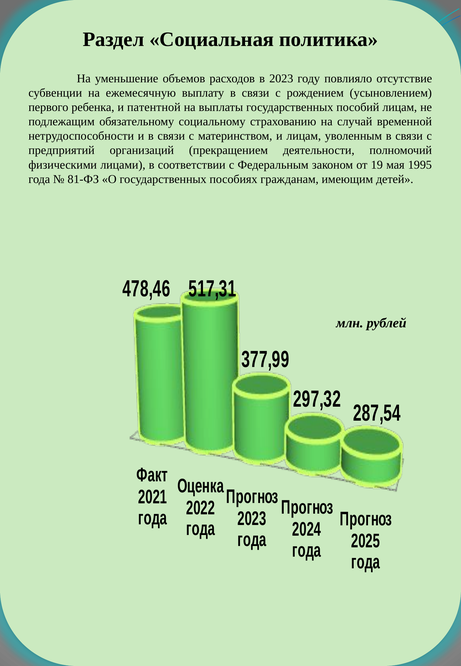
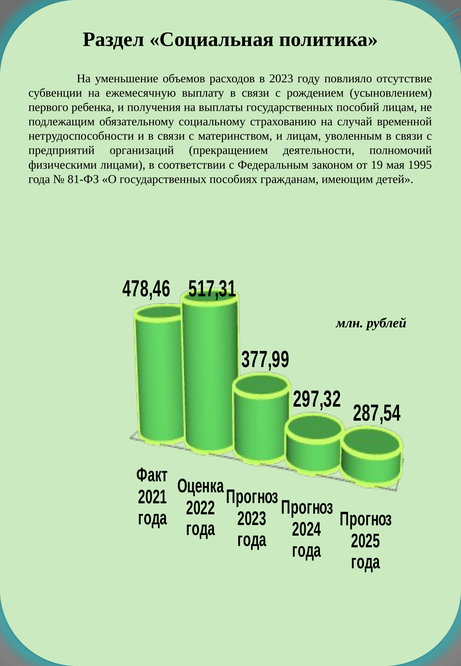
патентной: патентной -> получения
